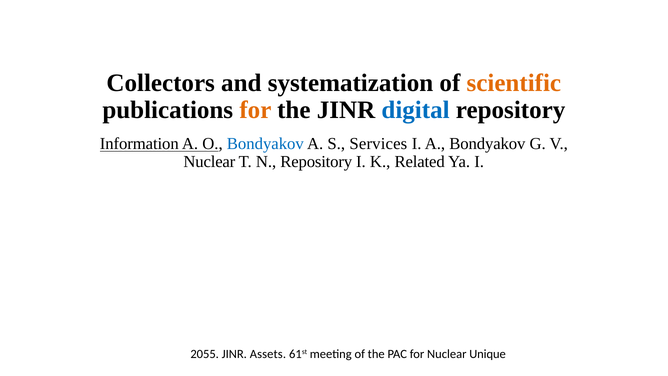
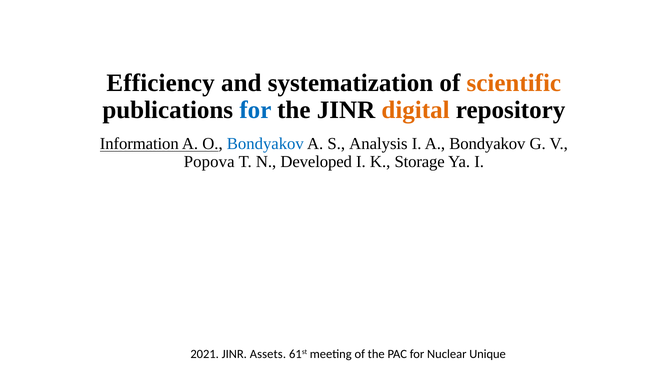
Collectors: Collectors -> Efficiency
for at (255, 110) colour: orange -> blue
digital colour: blue -> orange
Services: Services -> Analysis
Nuclear at (209, 162): Nuclear -> Popova
N Repository: Repository -> Developed
Related: Related -> Storage
2055: 2055 -> 2021
